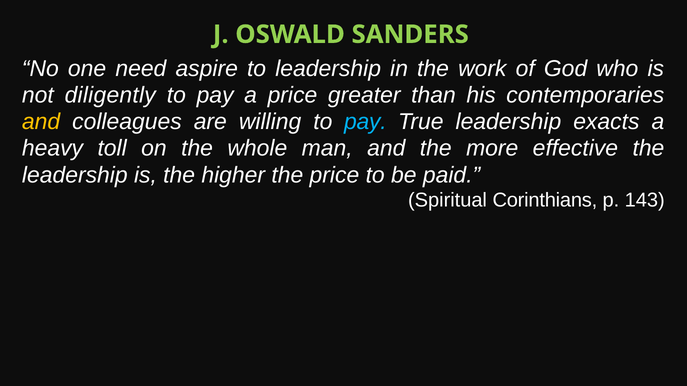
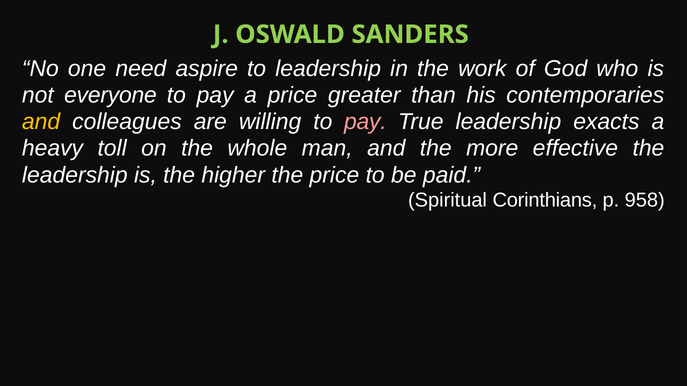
diligently: diligently -> everyone
pay at (365, 122) colour: light blue -> pink
143: 143 -> 958
